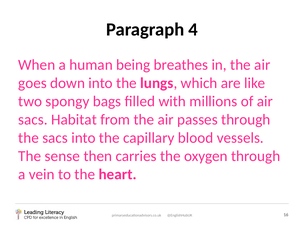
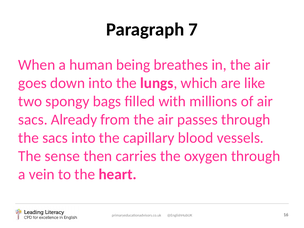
4: 4 -> 7
Habitat: Habitat -> Already
